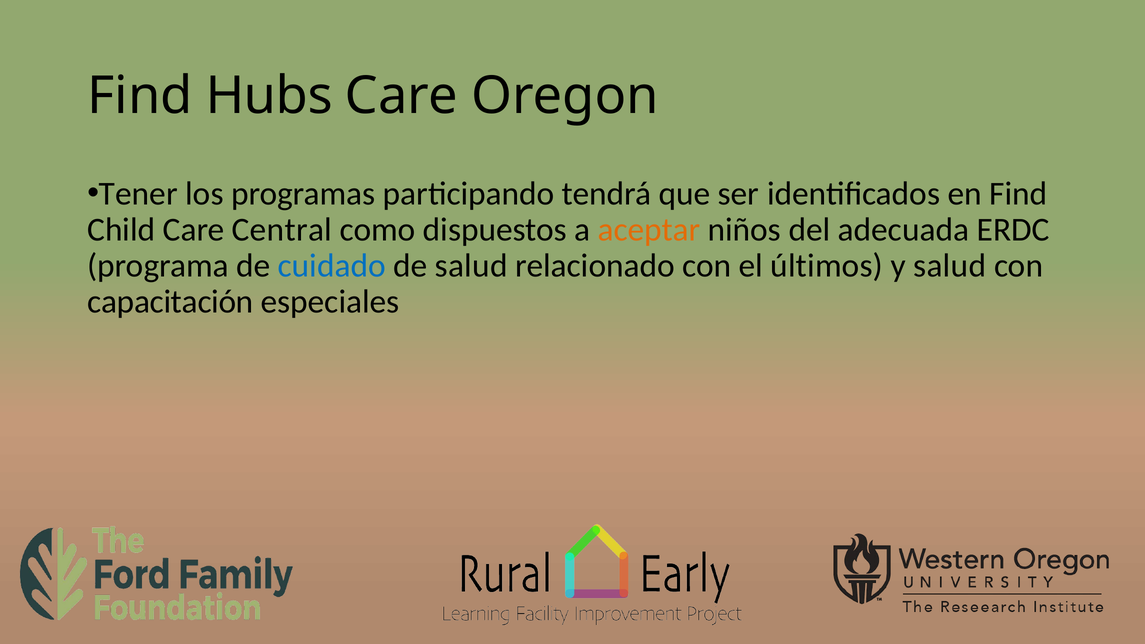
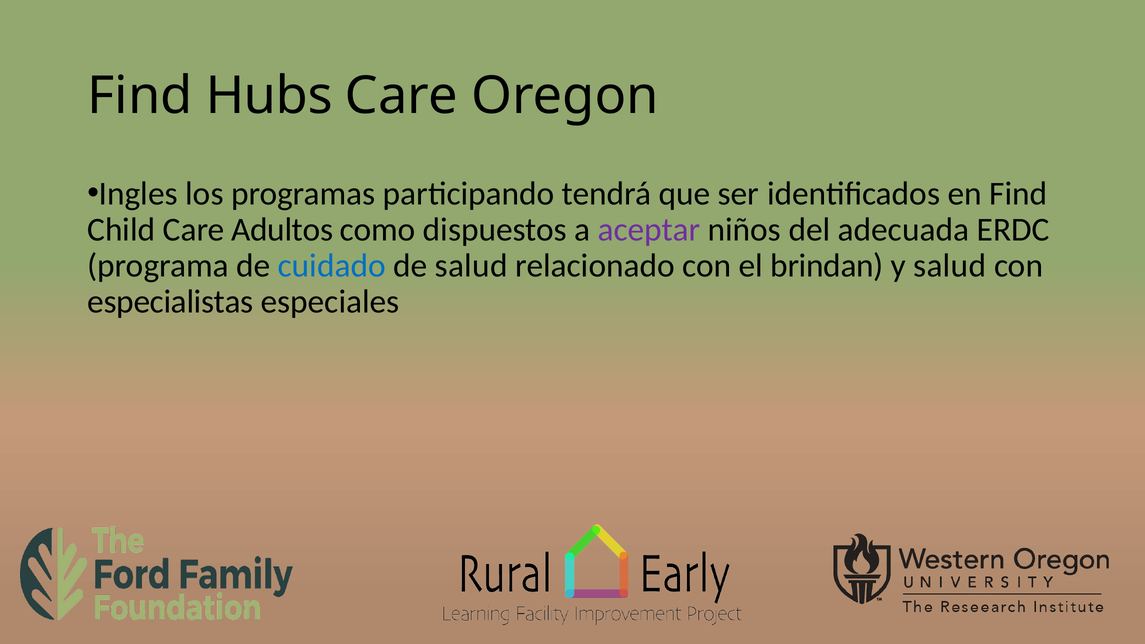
Tener: Tener -> Ingles
Central: Central -> Adultos
aceptar colour: orange -> purple
últimos: últimos -> brindan
capacitación: capacitación -> especialistas
